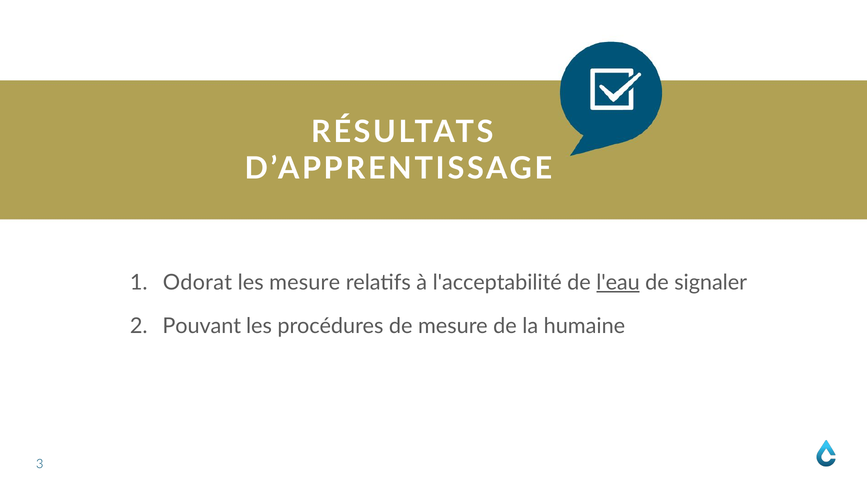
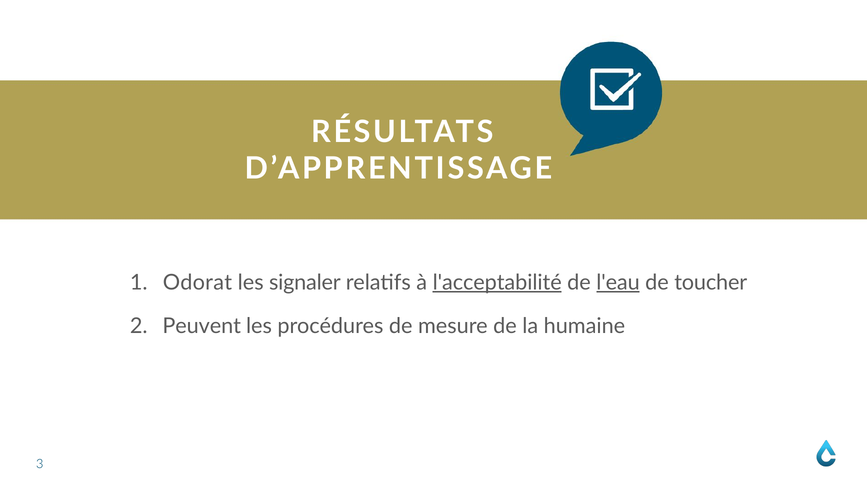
les mesure: mesure -> signaler
l'acceptabilité underline: none -> present
signaler: signaler -> toucher
Pouvant: Pouvant -> Peuvent
